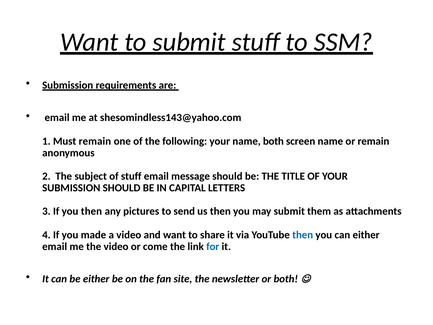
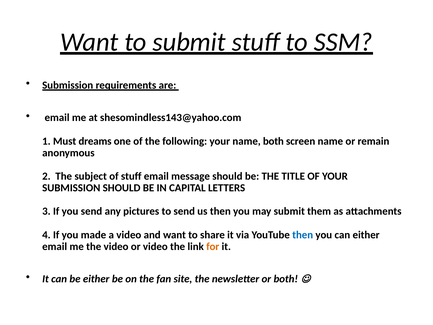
Must remain: remain -> dreams
you then: then -> send
or come: come -> video
for colour: blue -> orange
